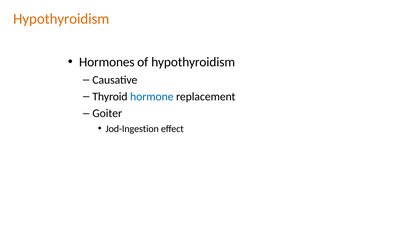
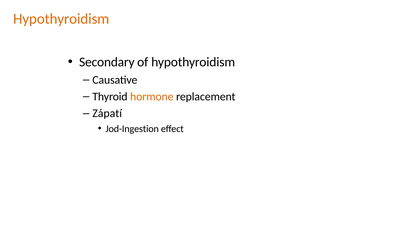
Hormones: Hormones -> Secondary
hormone colour: blue -> orange
Goiter: Goiter -> Zápatí
